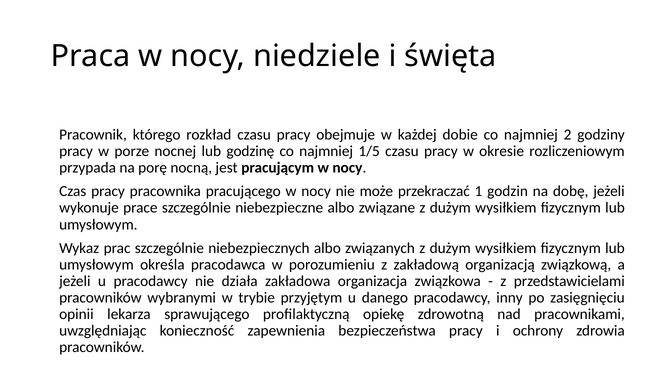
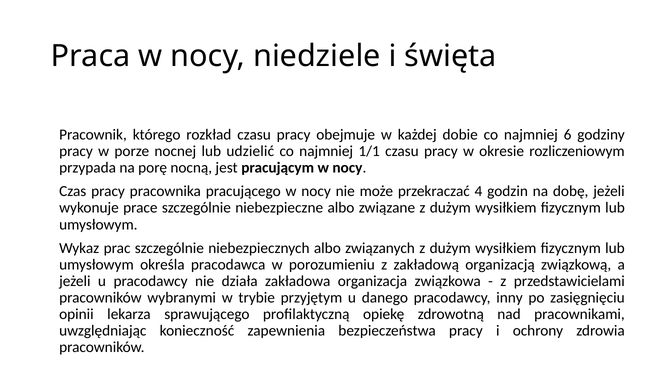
2: 2 -> 6
godzinę: godzinę -> udzielić
1/5: 1/5 -> 1/1
1: 1 -> 4
